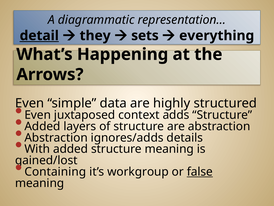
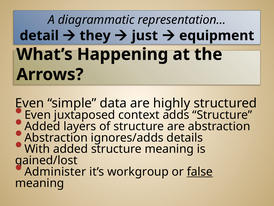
detail underline: present -> none
sets: sets -> just
everything: everything -> equipment
Containing: Containing -> Administer
